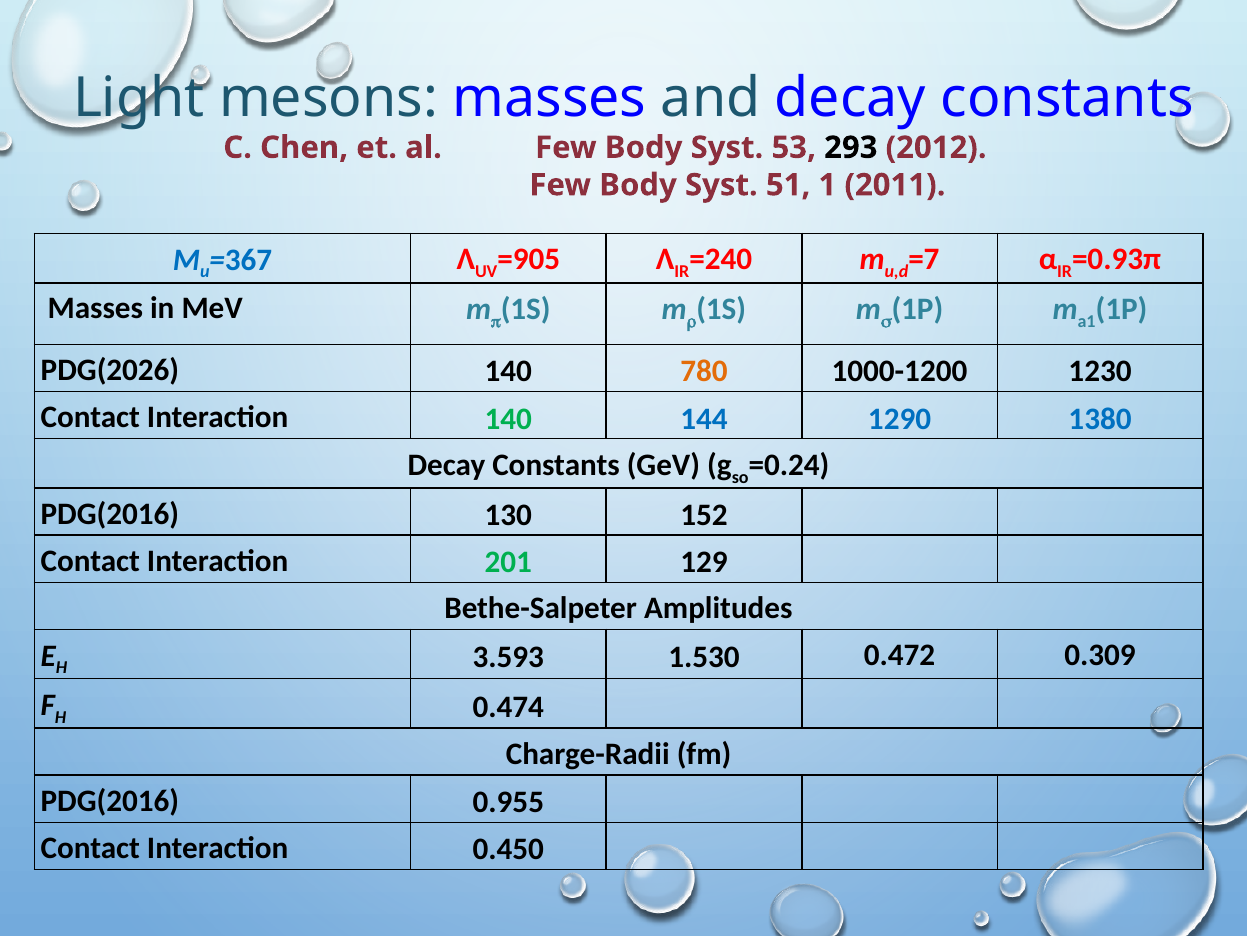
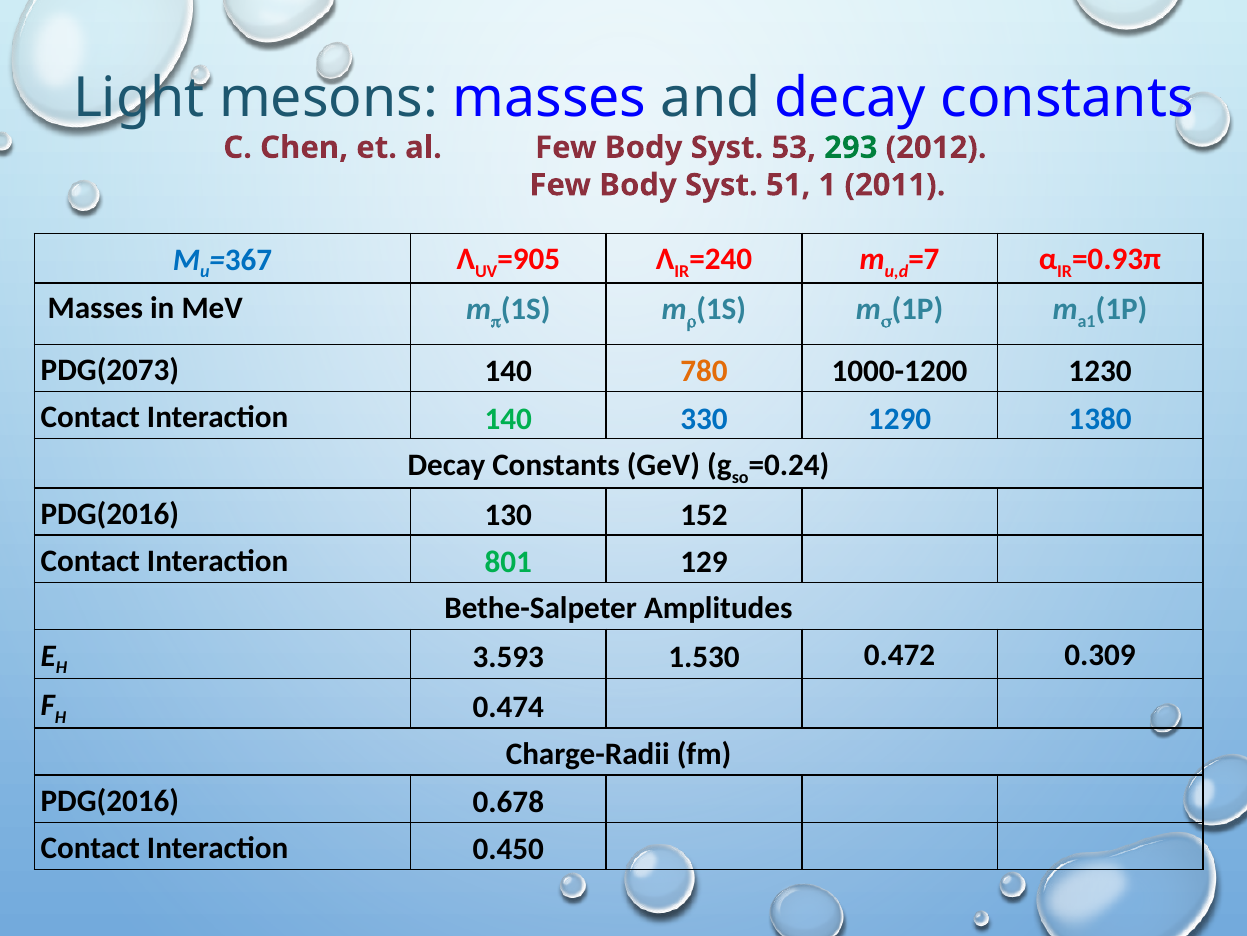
293 colour: black -> green
PDG(2026: PDG(2026 -> PDG(2073
144: 144 -> 330
201: 201 -> 801
0.955: 0.955 -> 0.678
